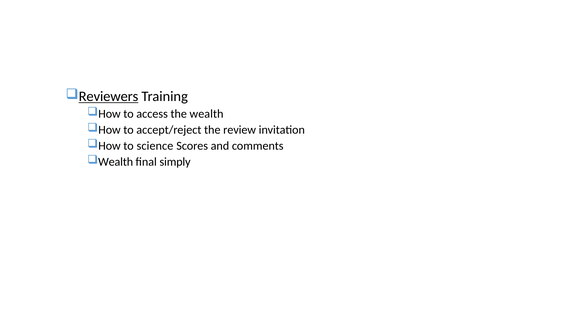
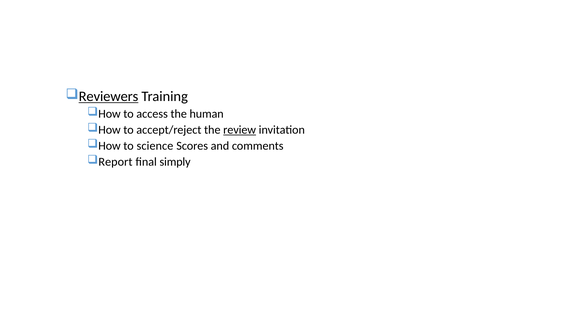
the wealth: wealth -> human
review underline: none -> present
Wealth at (116, 162): Wealth -> Report
